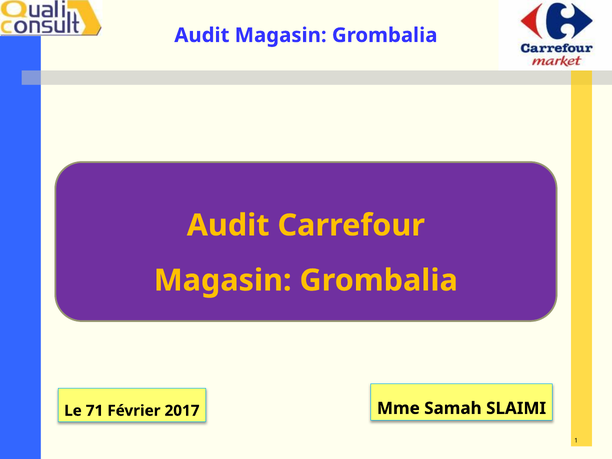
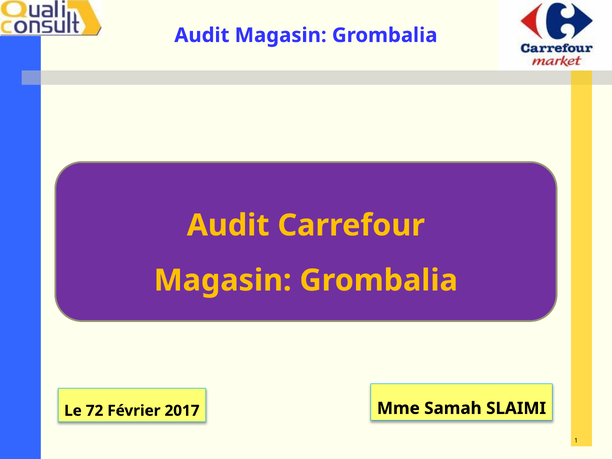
71: 71 -> 72
